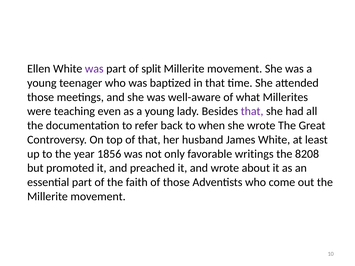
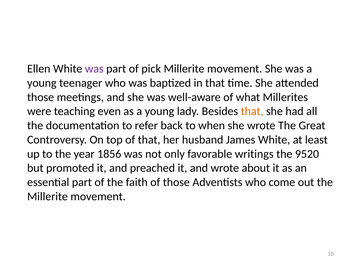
split: split -> pick
that at (252, 111) colour: purple -> orange
8208: 8208 -> 9520
